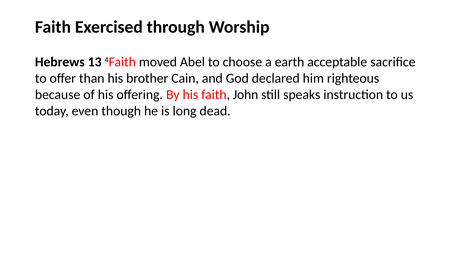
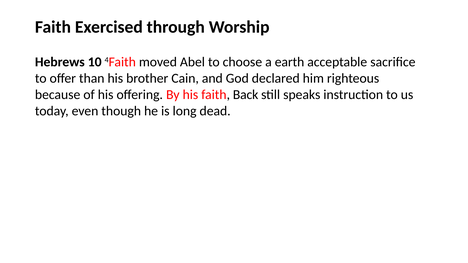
13: 13 -> 10
John: John -> Back
